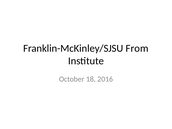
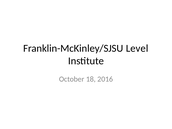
From: From -> Level
